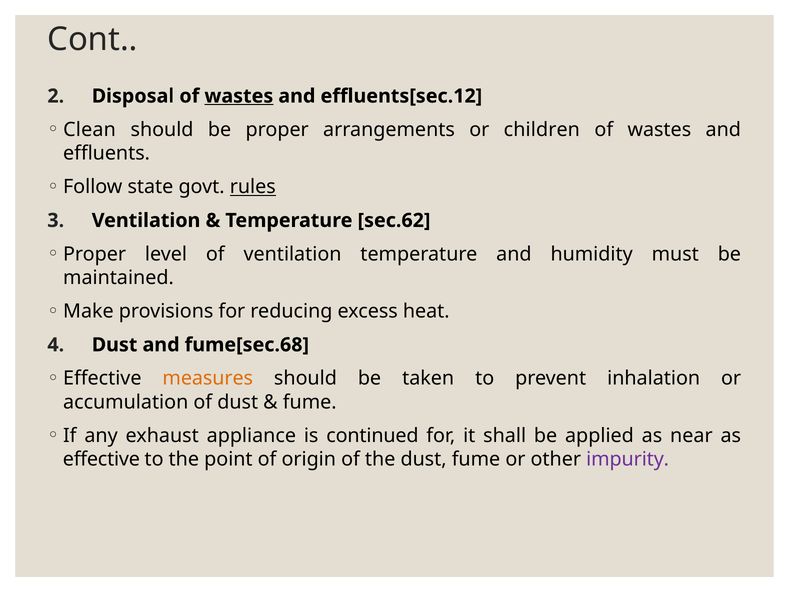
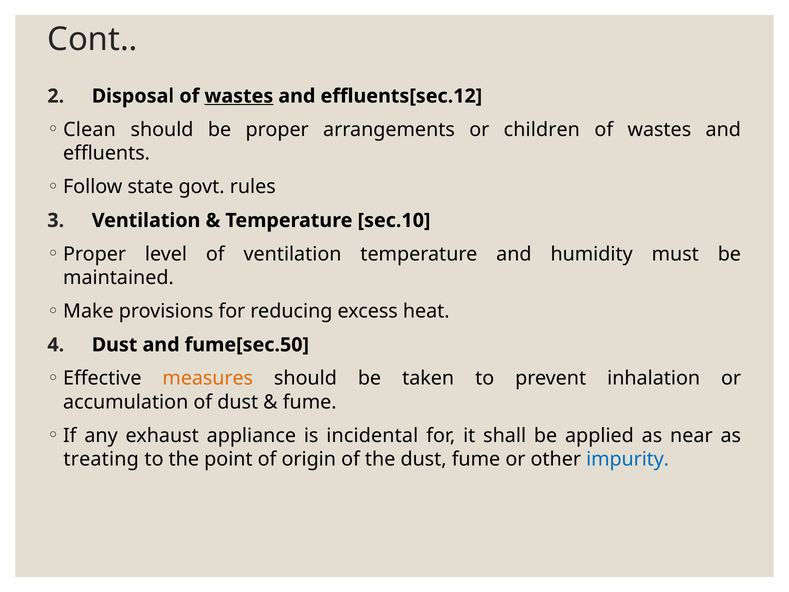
rules underline: present -> none
sec.62: sec.62 -> sec.10
fume[sec.68: fume[sec.68 -> fume[sec.50
continued: continued -> incidental
effective at (101, 459): effective -> treating
impurity colour: purple -> blue
